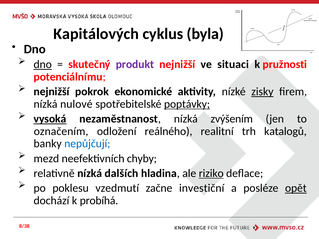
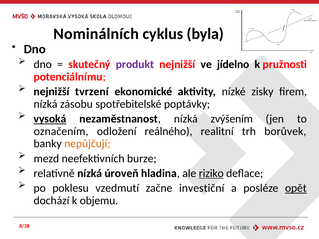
Kapitálových: Kapitálových -> Nominálních
dno at (43, 64) underline: present -> none
situaci: situaci -> jídelno
pokrok: pokrok -> tvrzení
zisky underline: present -> none
nulové: nulové -> zásobu
poptávky underline: present -> none
katalogů: katalogů -> borůvek
nepůjčují colour: blue -> orange
chyby: chyby -> burze
dalších: dalších -> úroveň
probíhá: probíhá -> objemu
